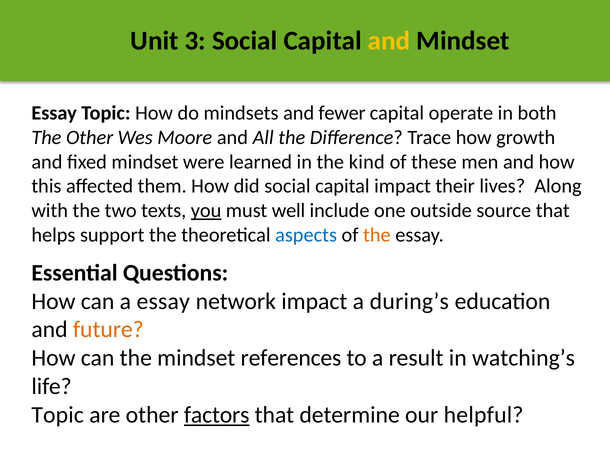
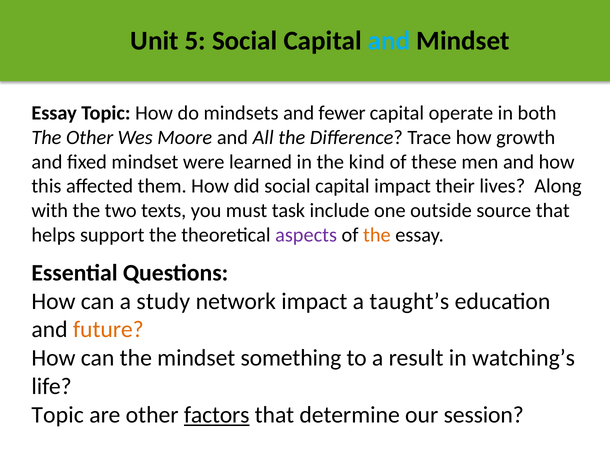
3: 3 -> 5
and at (389, 41) colour: yellow -> light blue
you underline: present -> none
well: well -> task
aspects colour: blue -> purple
a essay: essay -> study
during’s: during’s -> taught’s
references: references -> something
helpful: helpful -> session
